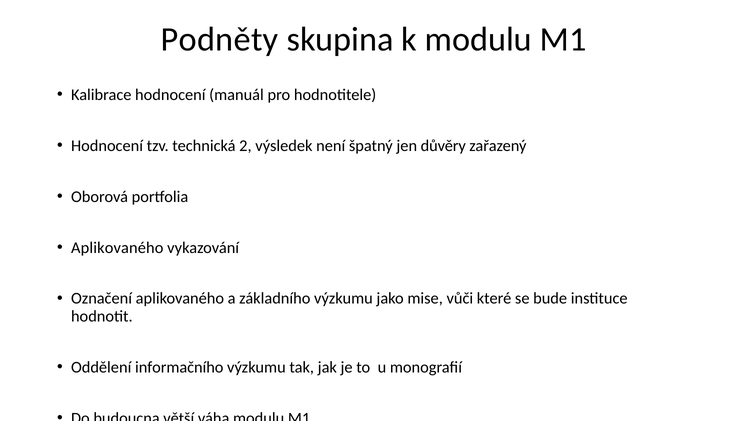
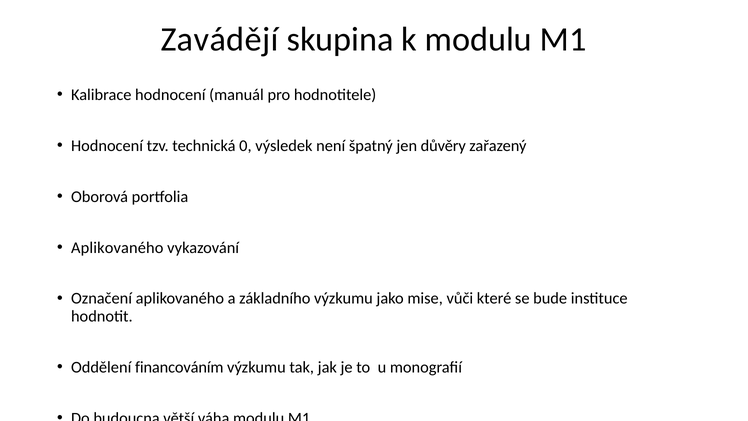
Podněty: Podněty -> Zavádějí
2: 2 -> 0
informačního: informačního -> financováním
